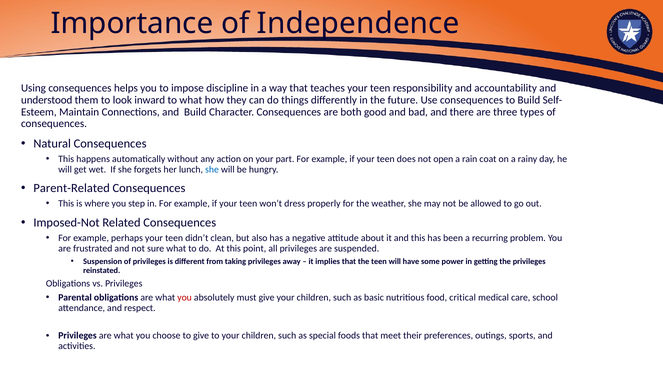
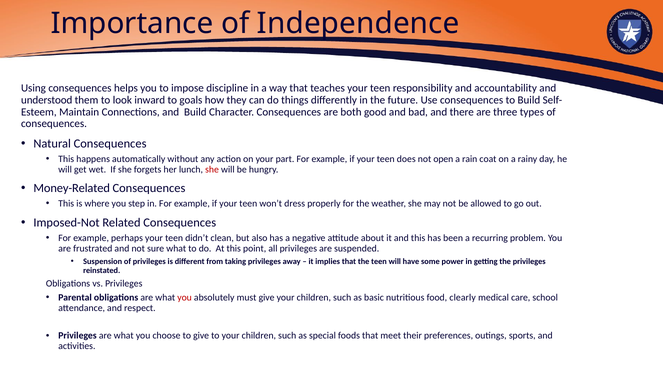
to what: what -> goals
she at (212, 169) colour: blue -> red
Parent-Related: Parent-Related -> Money-Related
critical: critical -> clearly
